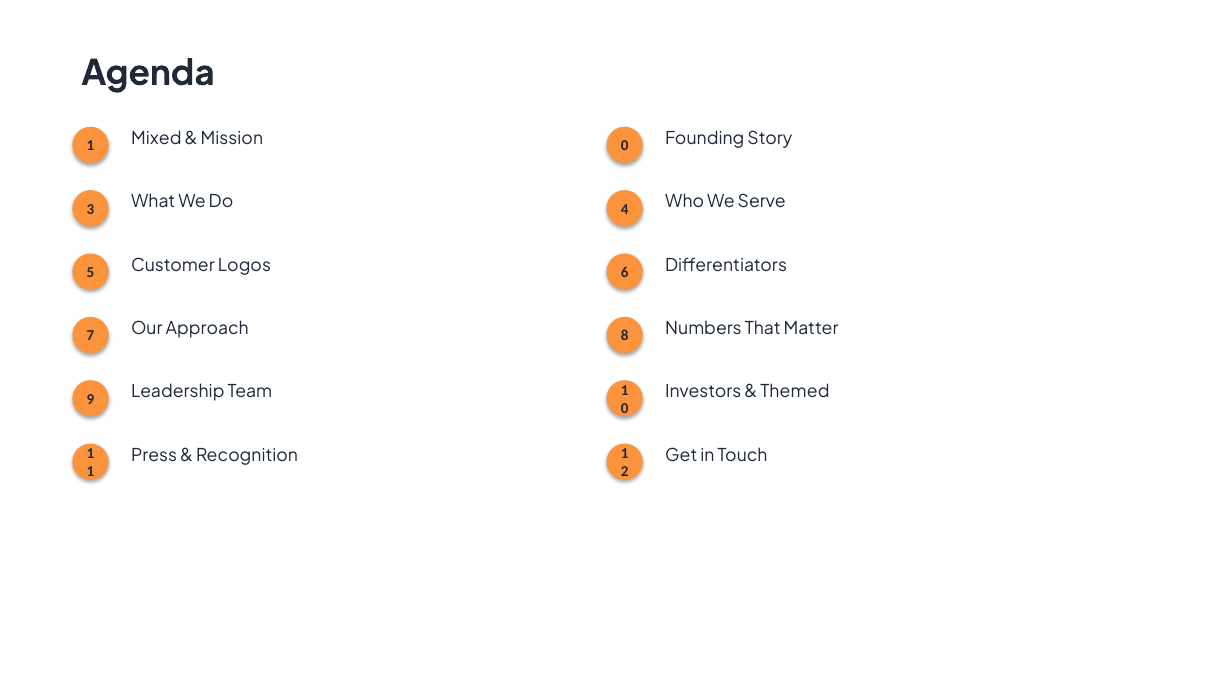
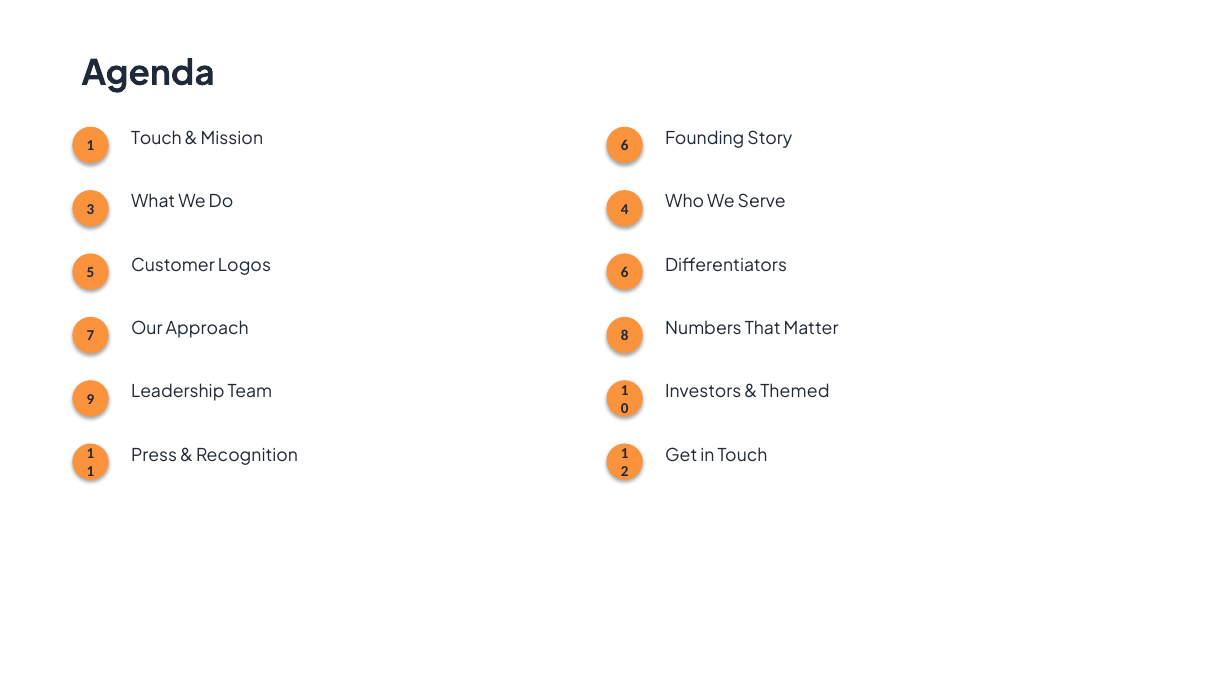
1 Mixed: Mixed -> Touch
Mission 0: 0 -> 6
